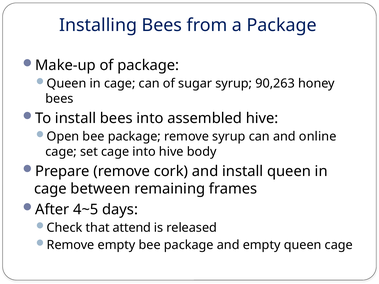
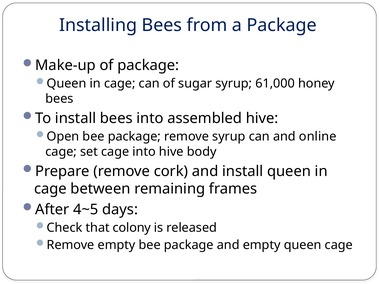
90,263: 90,263 -> 61,000
attend: attend -> colony
